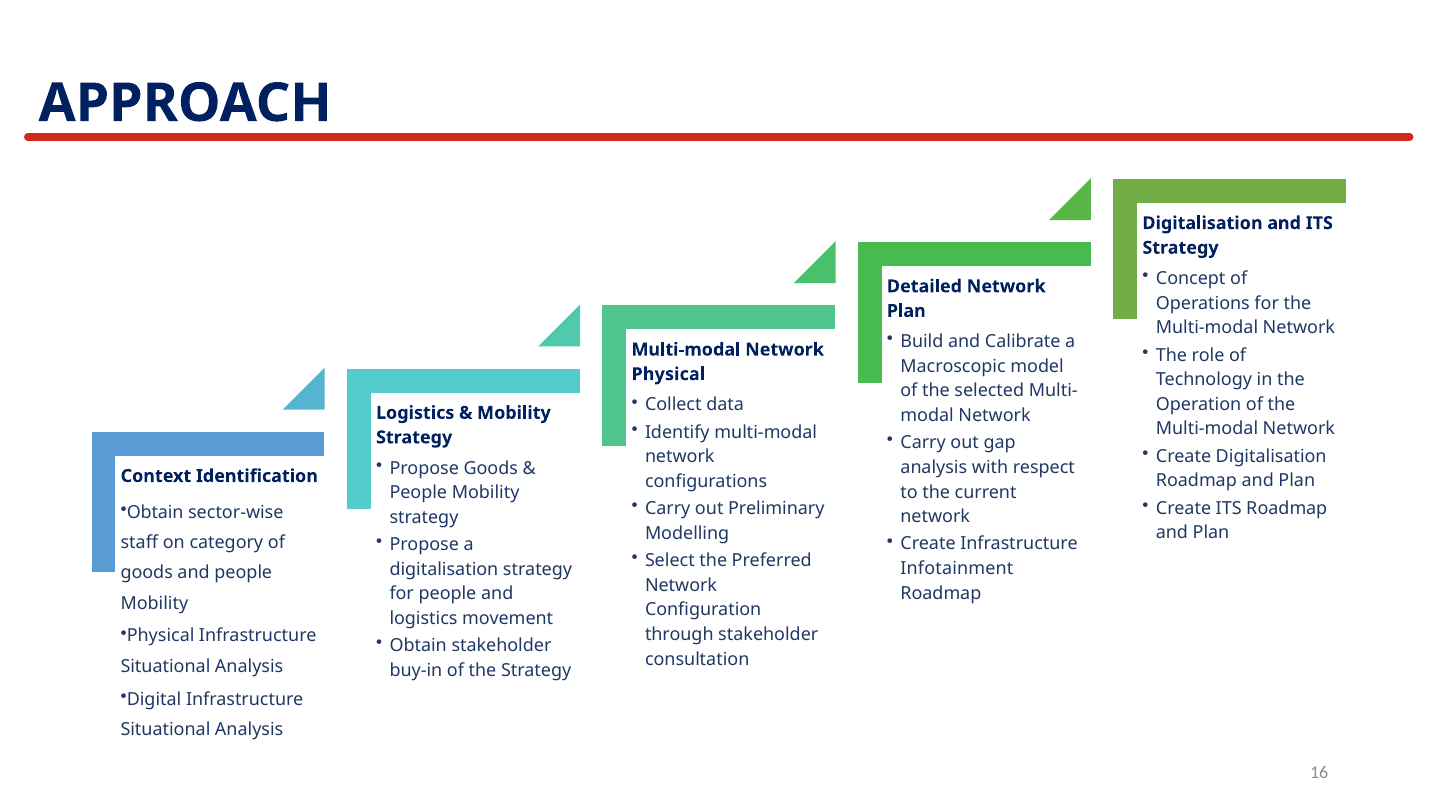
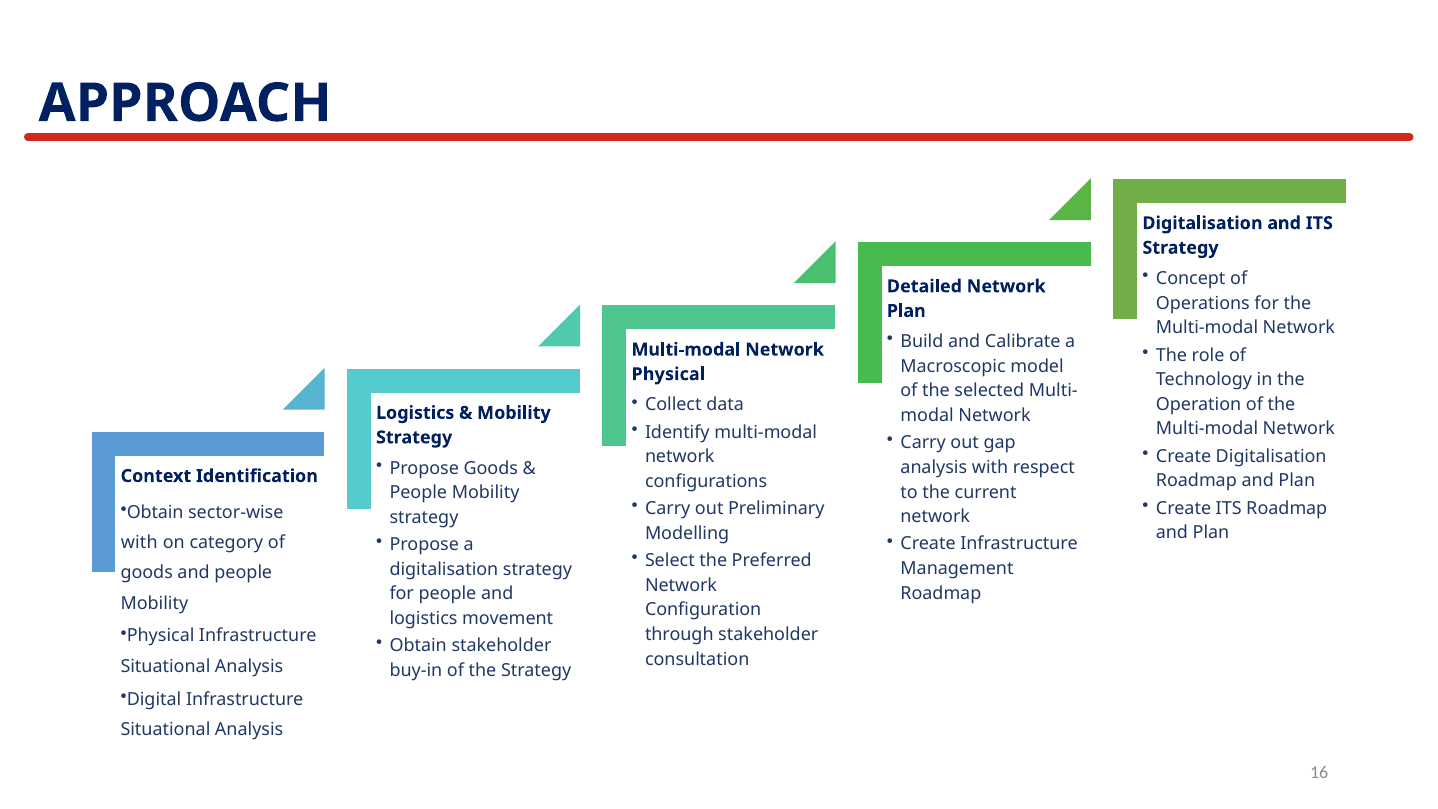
staff at (139, 543): staff -> with
Infotainment: Infotainment -> Management
